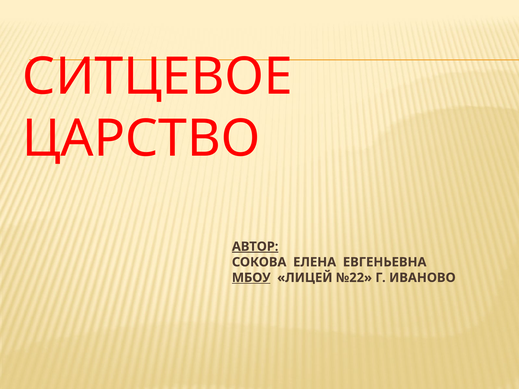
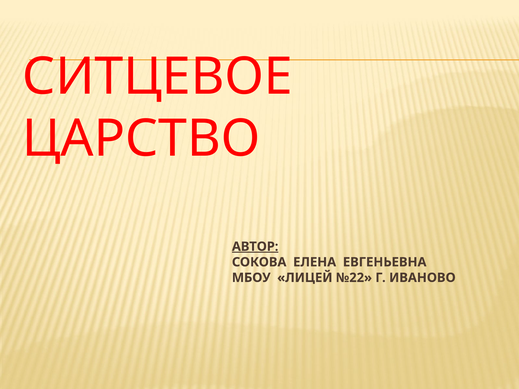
МБОУ underline: present -> none
